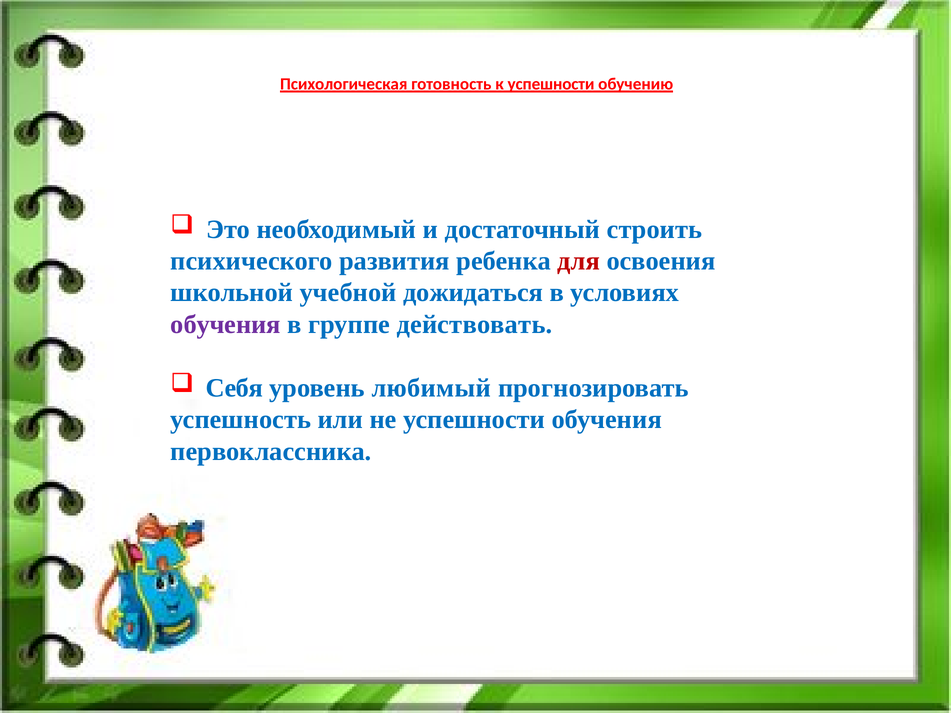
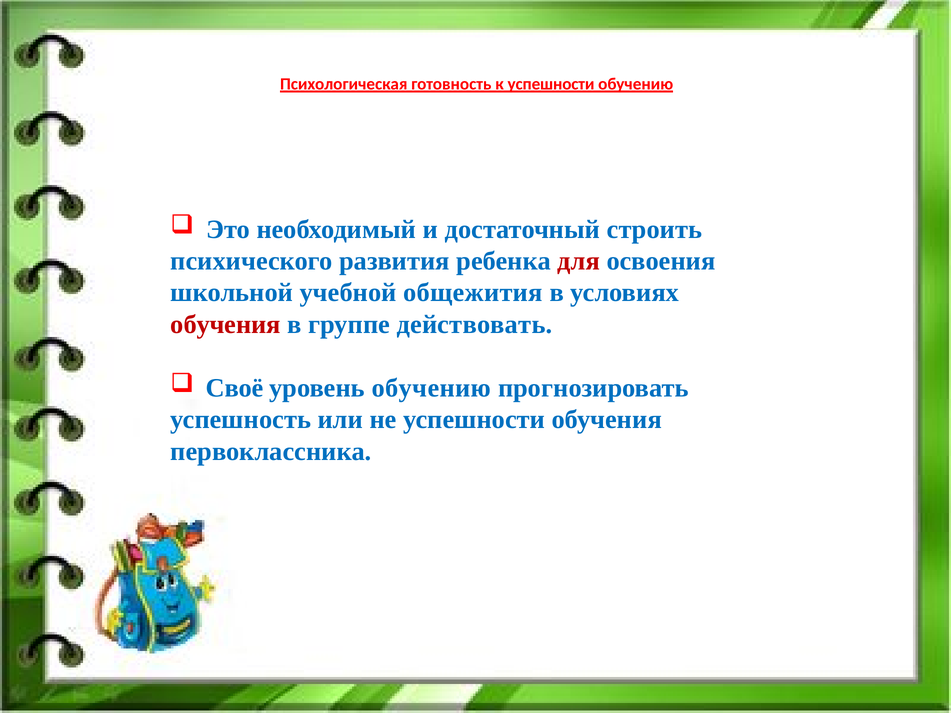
дожидаться: дожидаться -> общежития
обучения at (226, 325) colour: purple -> red
Себя: Себя -> Своё
уровень любимый: любимый -> обучению
